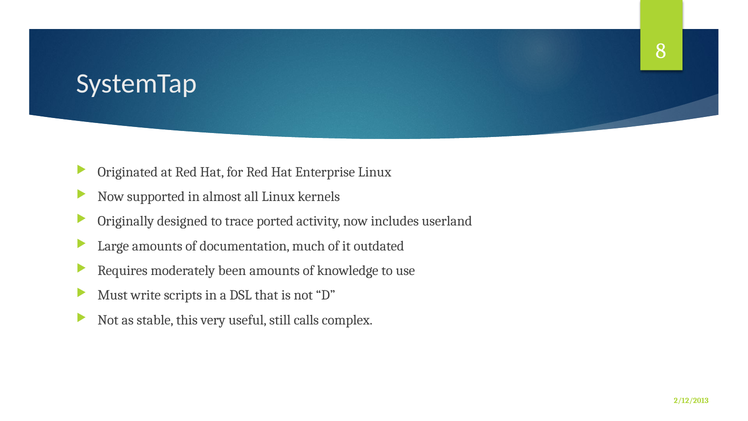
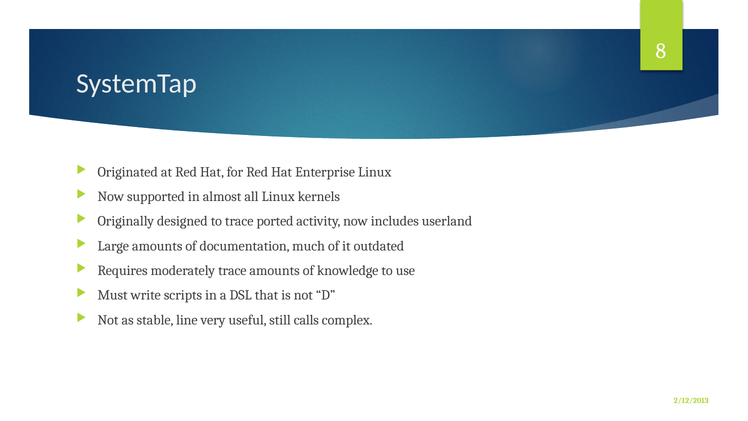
moderately been: been -> trace
this: this -> line
